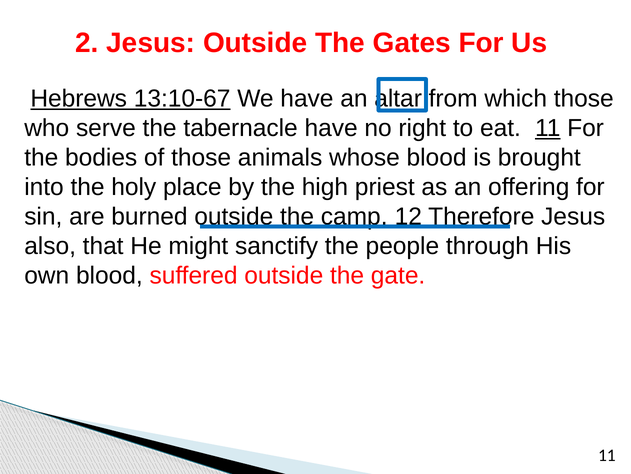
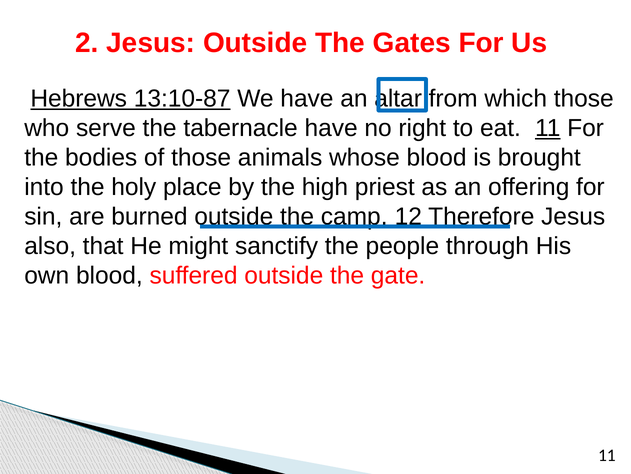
13:10-67: 13:10-67 -> 13:10-87
